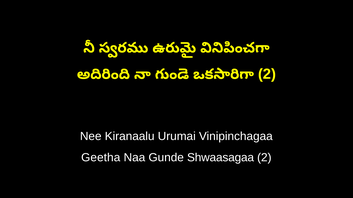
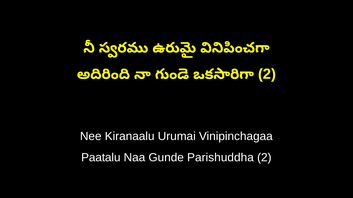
Geetha: Geetha -> Paatalu
Shwaasagaa: Shwaasagaa -> Parishuddha
